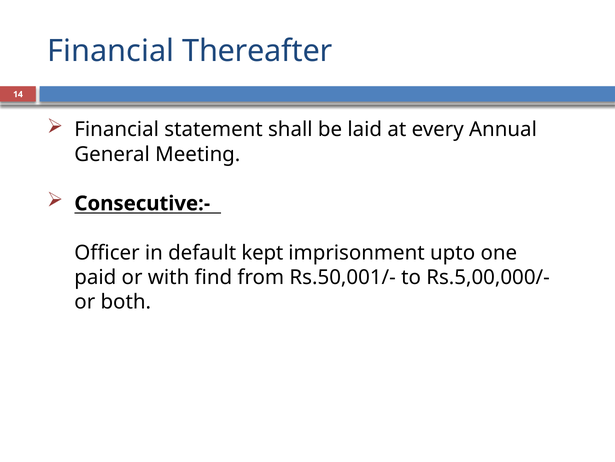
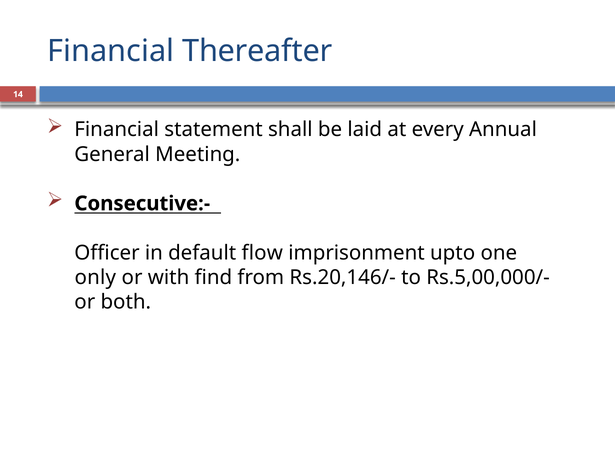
kept: kept -> flow
paid: paid -> only
Rs.50,001/-: Rs.50,001/- -> Rs.20,146/-
